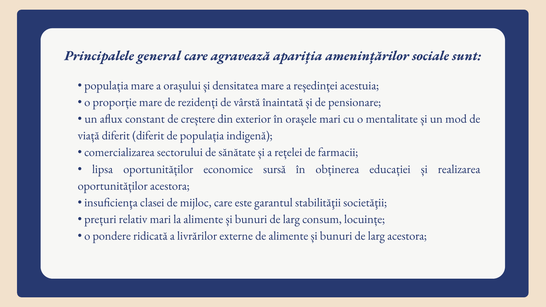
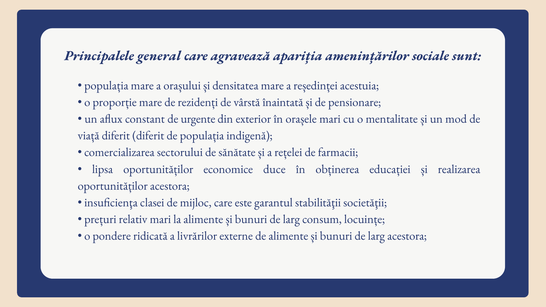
creștere: creștere -> urgente
sursă: sursă -> duce
